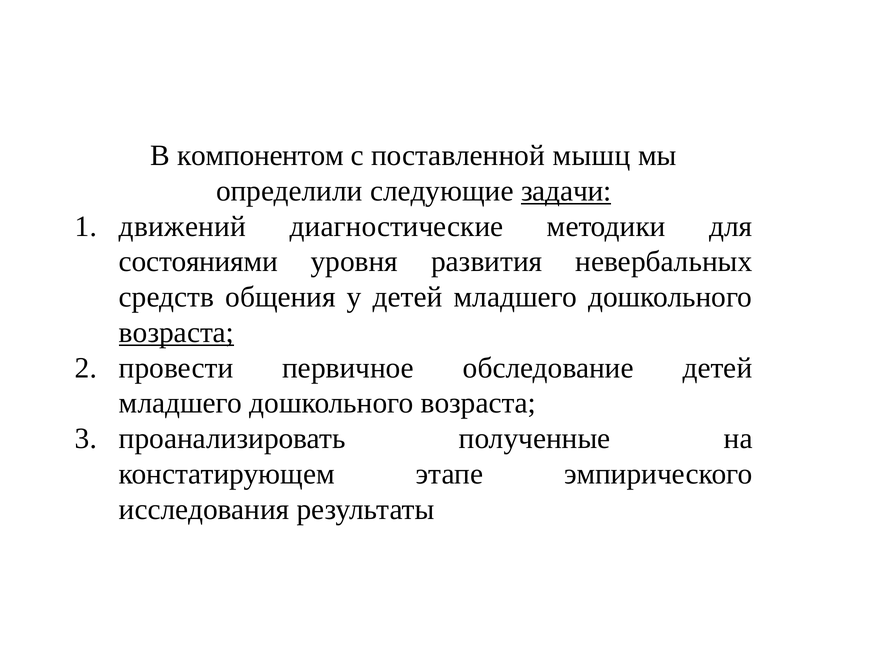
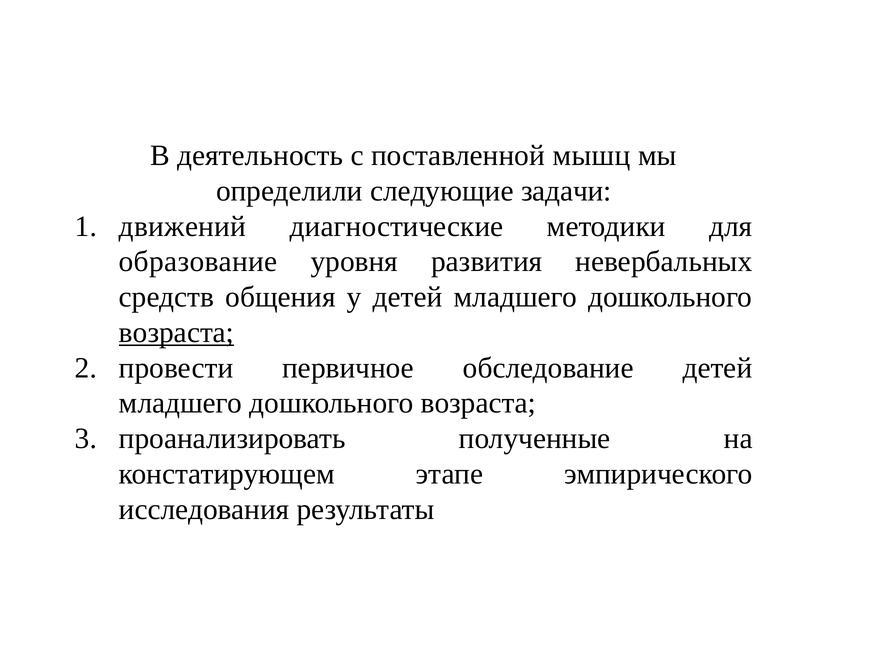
компонентом: компонентом -> деятельность
задачи underline: present -> none
состояниями: состояниями -> образование
